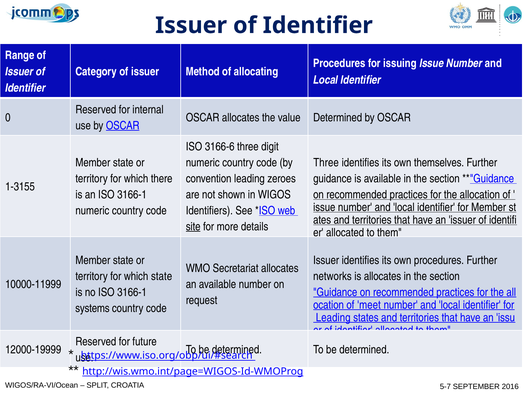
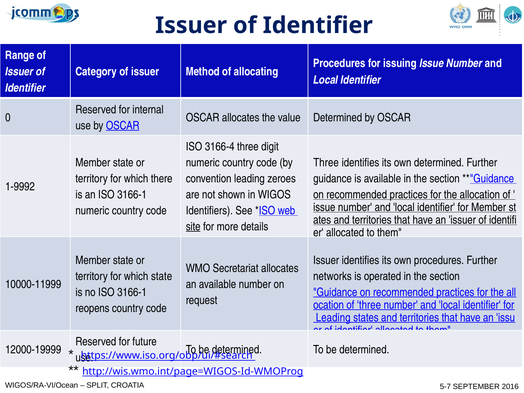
3166-6: 3166-6 -> 3166-4
own themselves: themselves -> determined
1-3155: 1-3155 -> 1-9992
is allocates: allocates -> operated
of meet: meet -> three
systems: systems -> reopens
